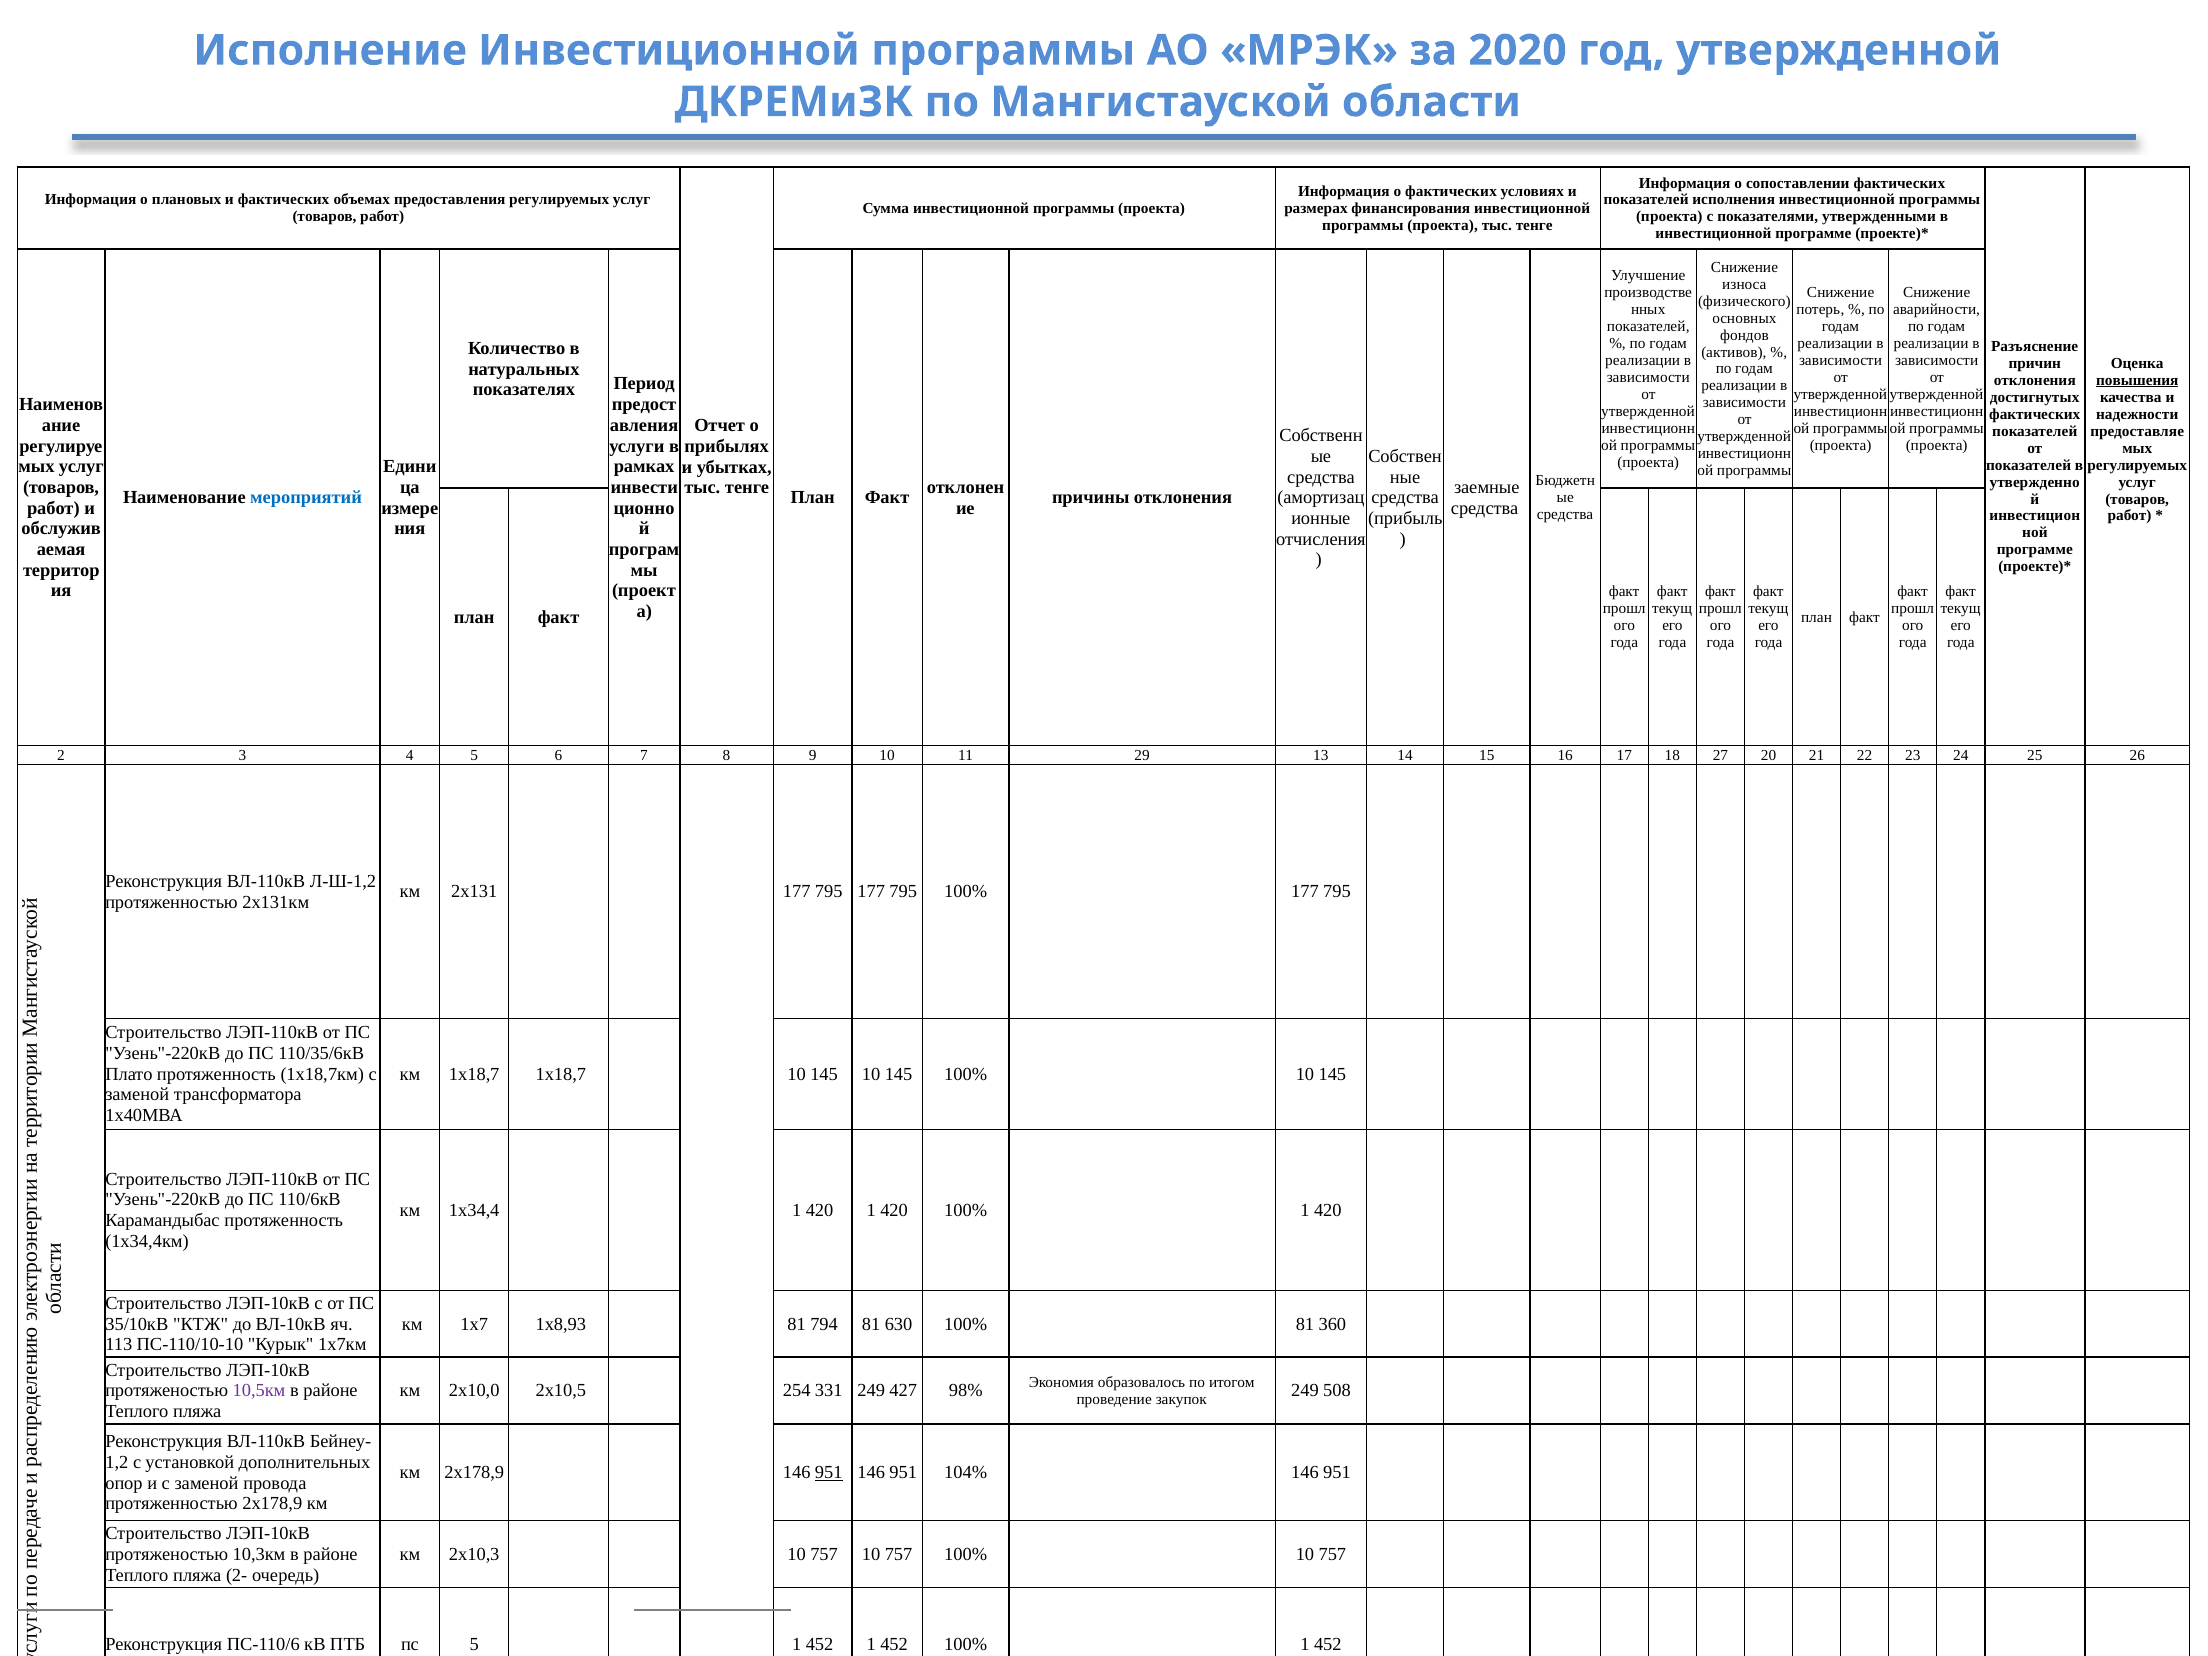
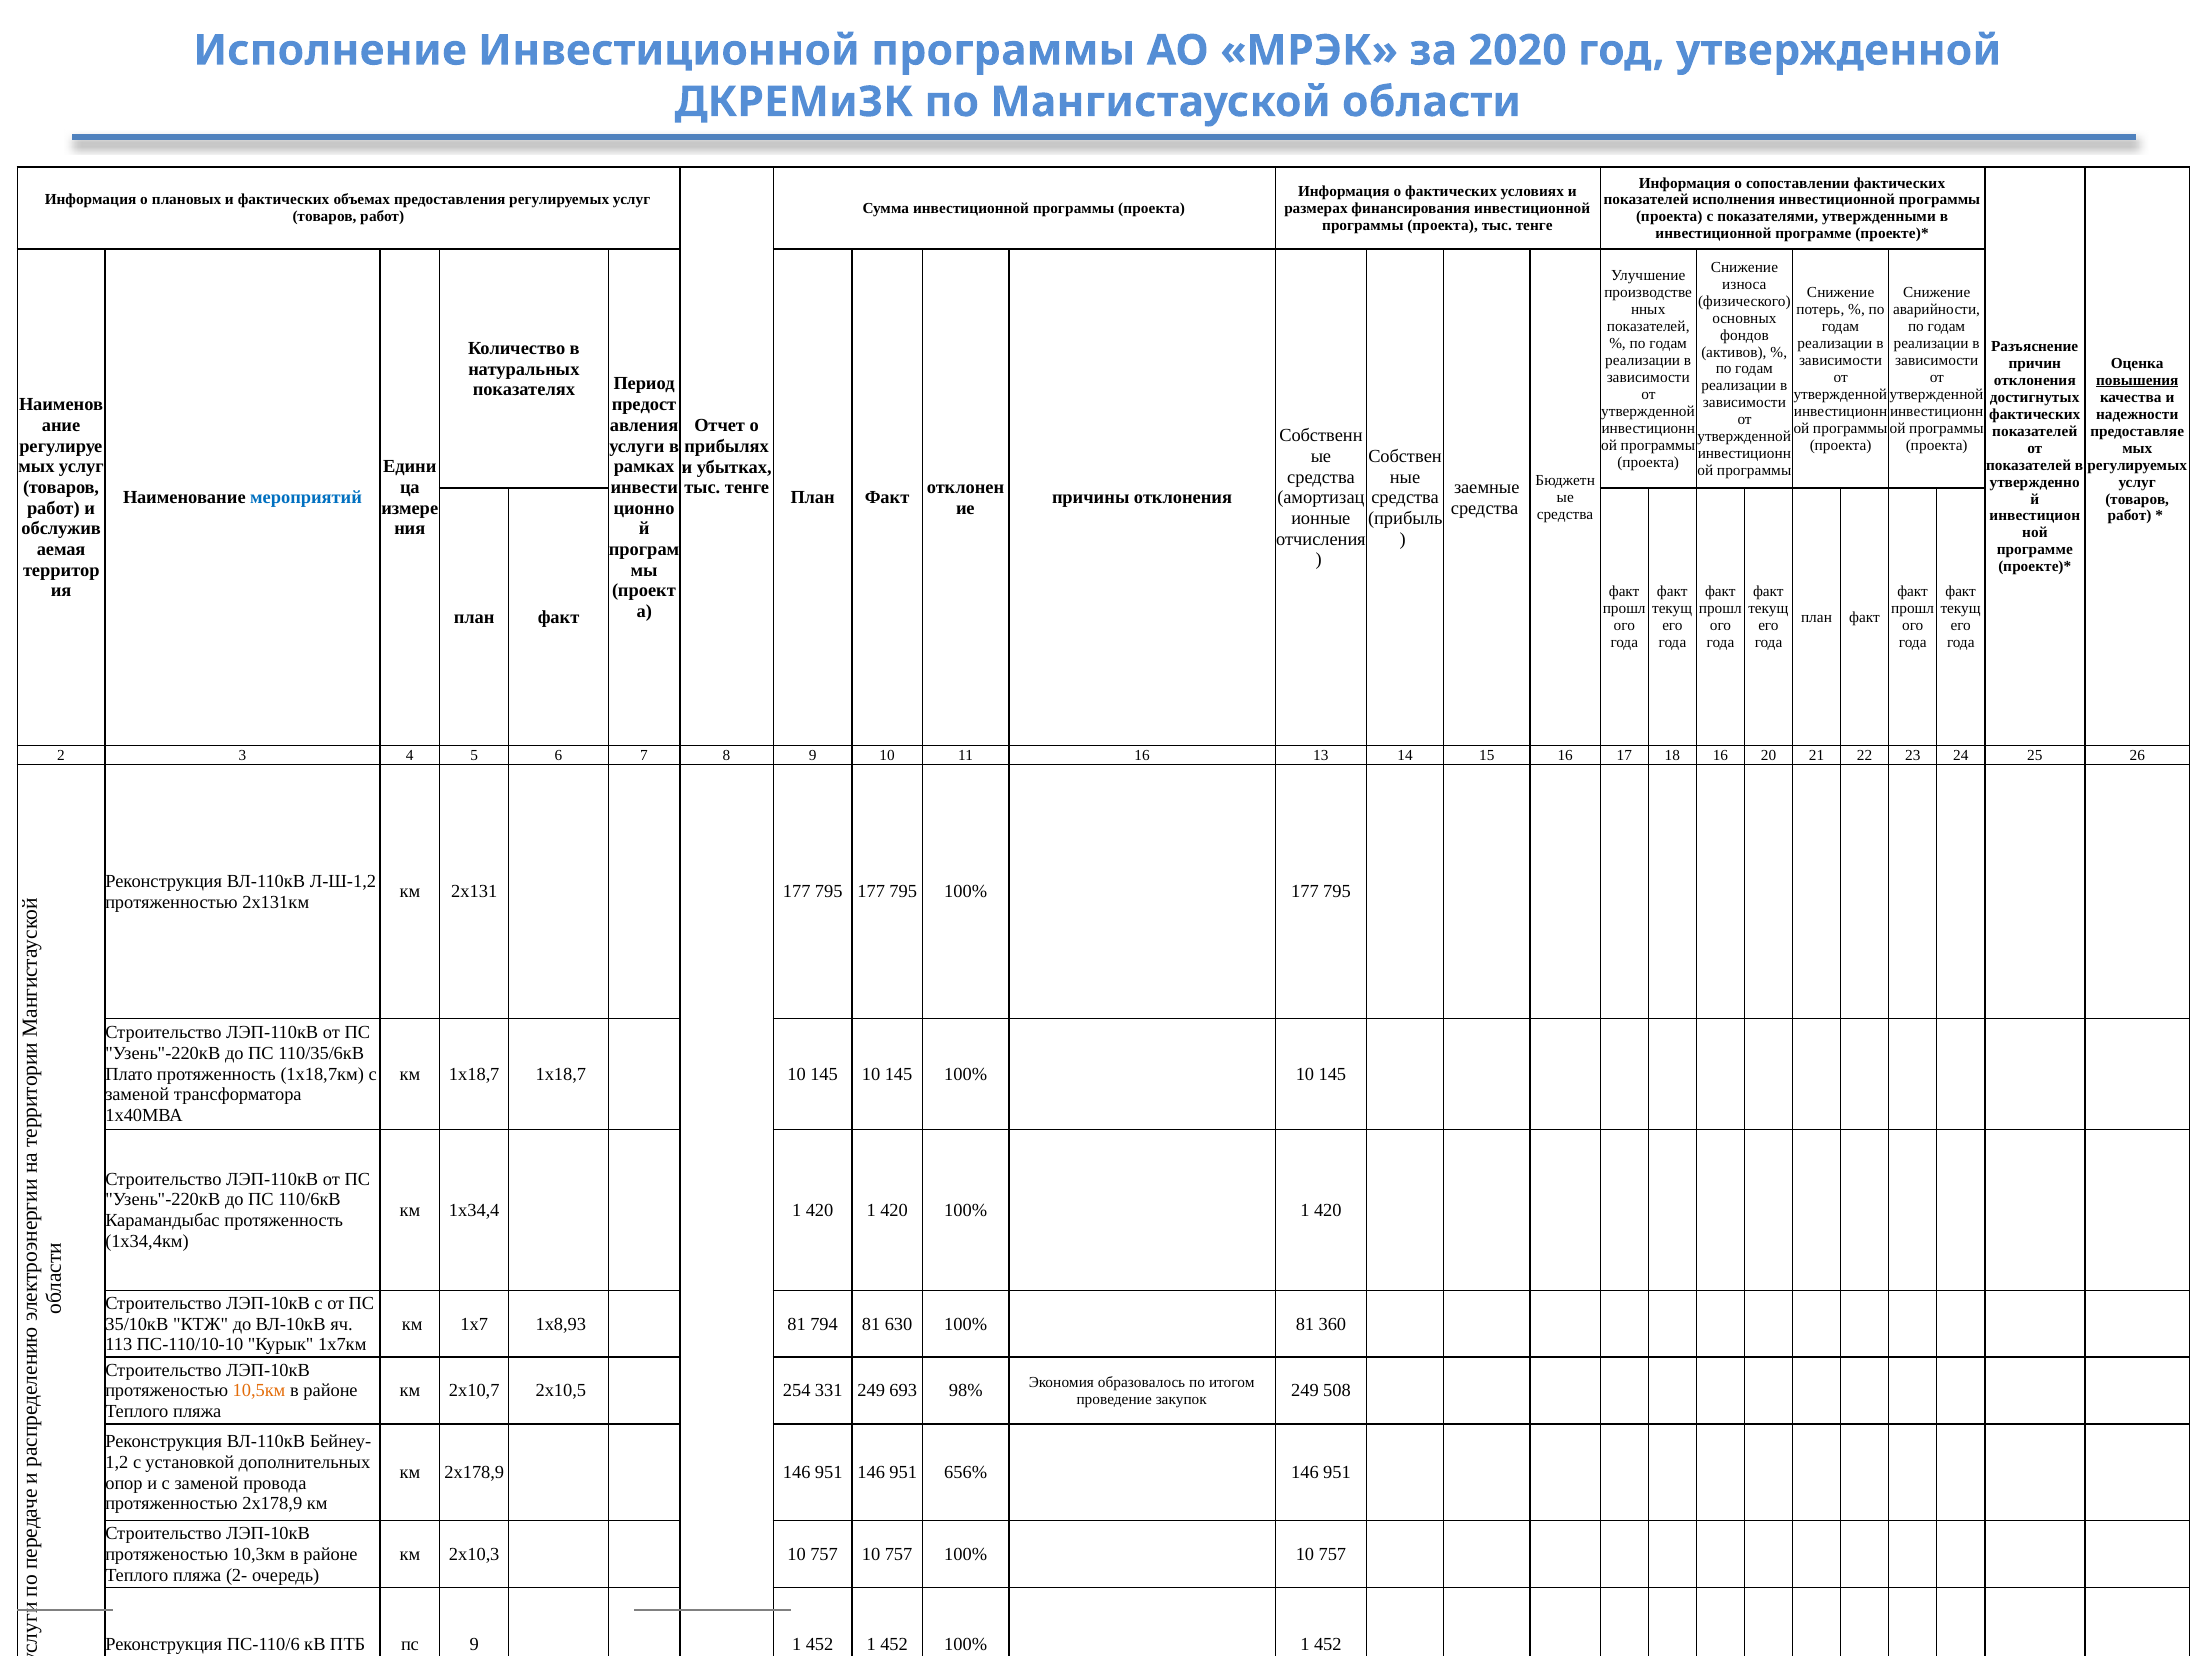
11 29: 29 -> 16
18 27: 27 -> 16
10,5км colour: purple -> orange
2х10,0: 2х10,0 -> 2х10,7
427: 427 -> 693
951 at (829, 1473) underline: present -> none
104%: 104% -> 656%
пс 5: 5 -> 9
